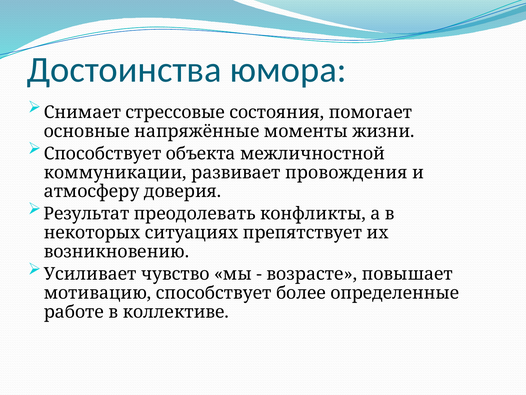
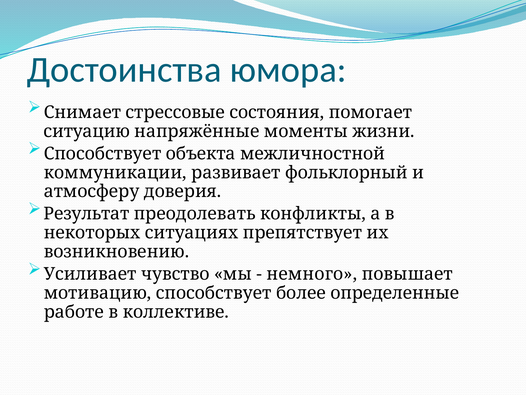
основные: основные -> ситуацию
провождения: провождения -> фольклорный
возрасте: возрасте -> немного
